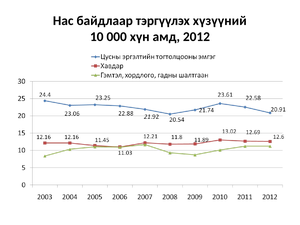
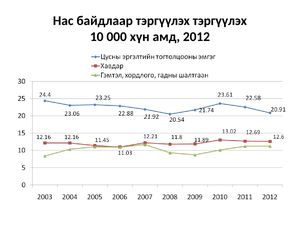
тэргүүлэх хүзүүний: хүзүүний -> тэргүүлэх
